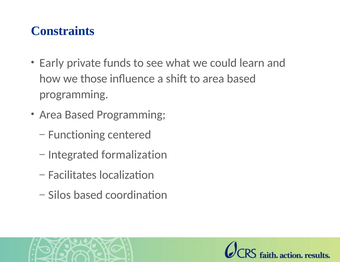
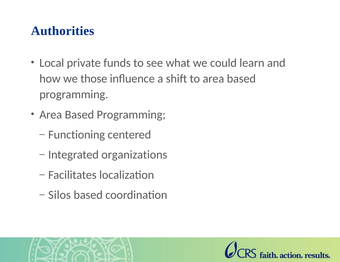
Constraints: Constraints -> Authorities
Early: Early -> Local
formalization: formalization -> organizations
